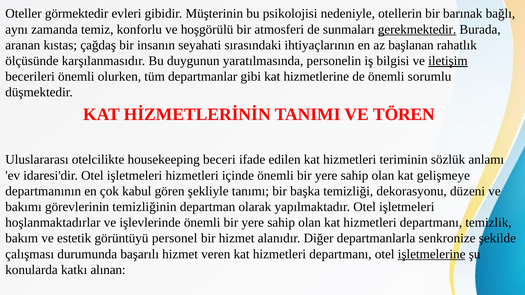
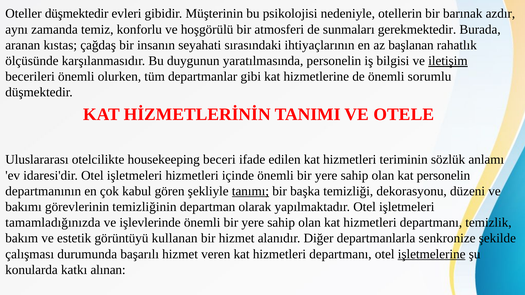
Oteller görmektedir: görmektedir -> düşmektedir
bağlı: bağlı -> azdır
gerekmektedir underline: present -> none
TÖREN: TÖREN -> OTELE
kat gelişmeye: gelişmeye -> personelin
tanımı underline: none -> present
hoşlanmaktadırlar: hoşlanmaktadırlar -> tamamladığınızda
personel: personel -> kullanan
